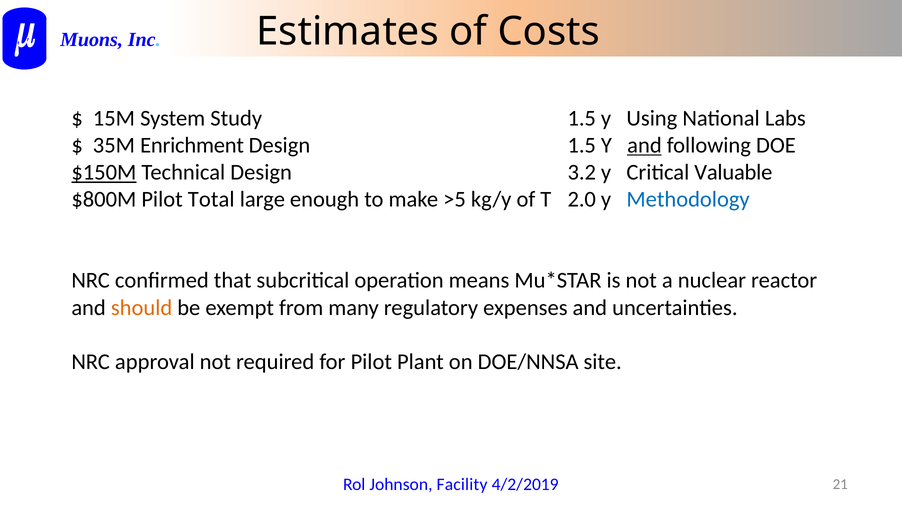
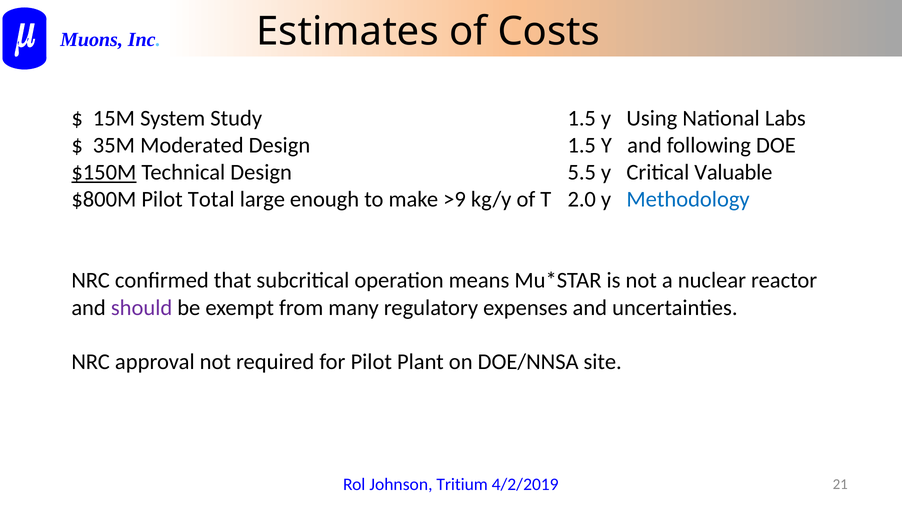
Enrichment: Enrichment -> Moderated
and at (644, 145) underline: present -> none
3.2: 3.2 -> 5.5
>5: >5 -> >9
should colour: orange -> purple
Facility: Facility -> Tritium
